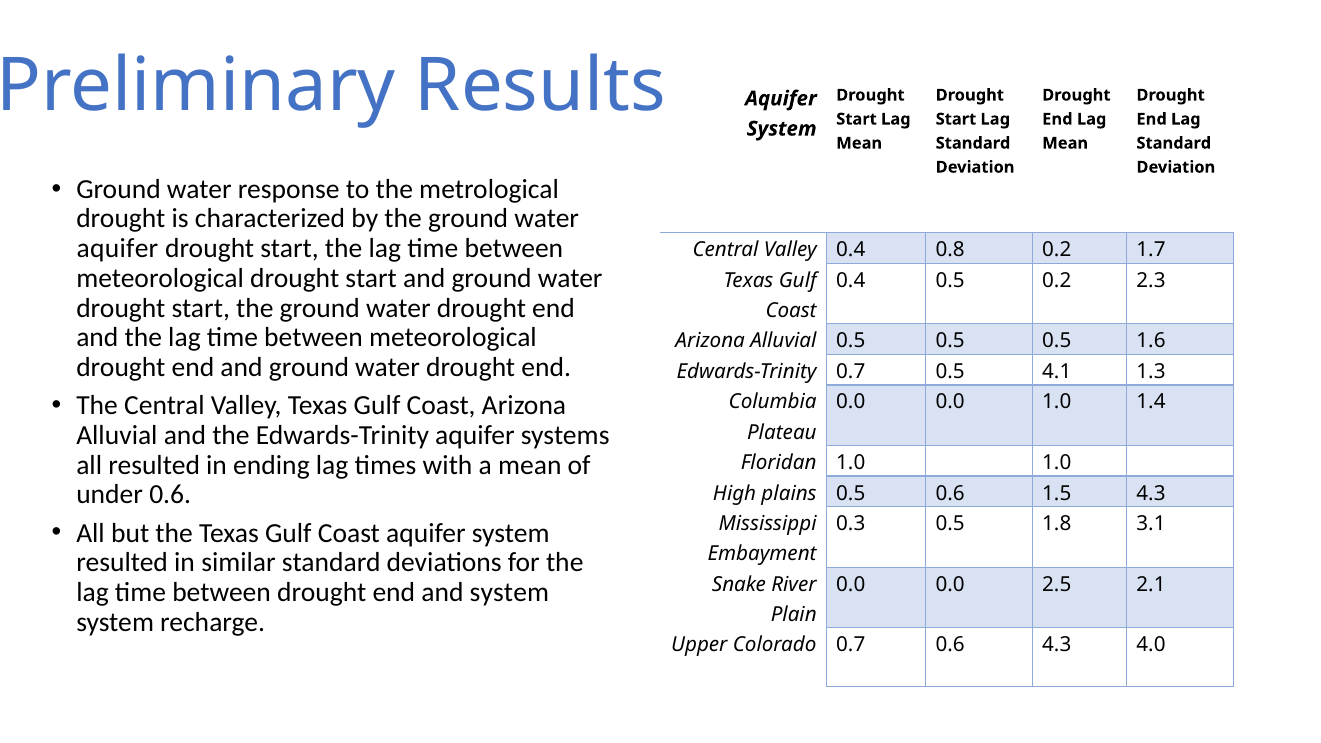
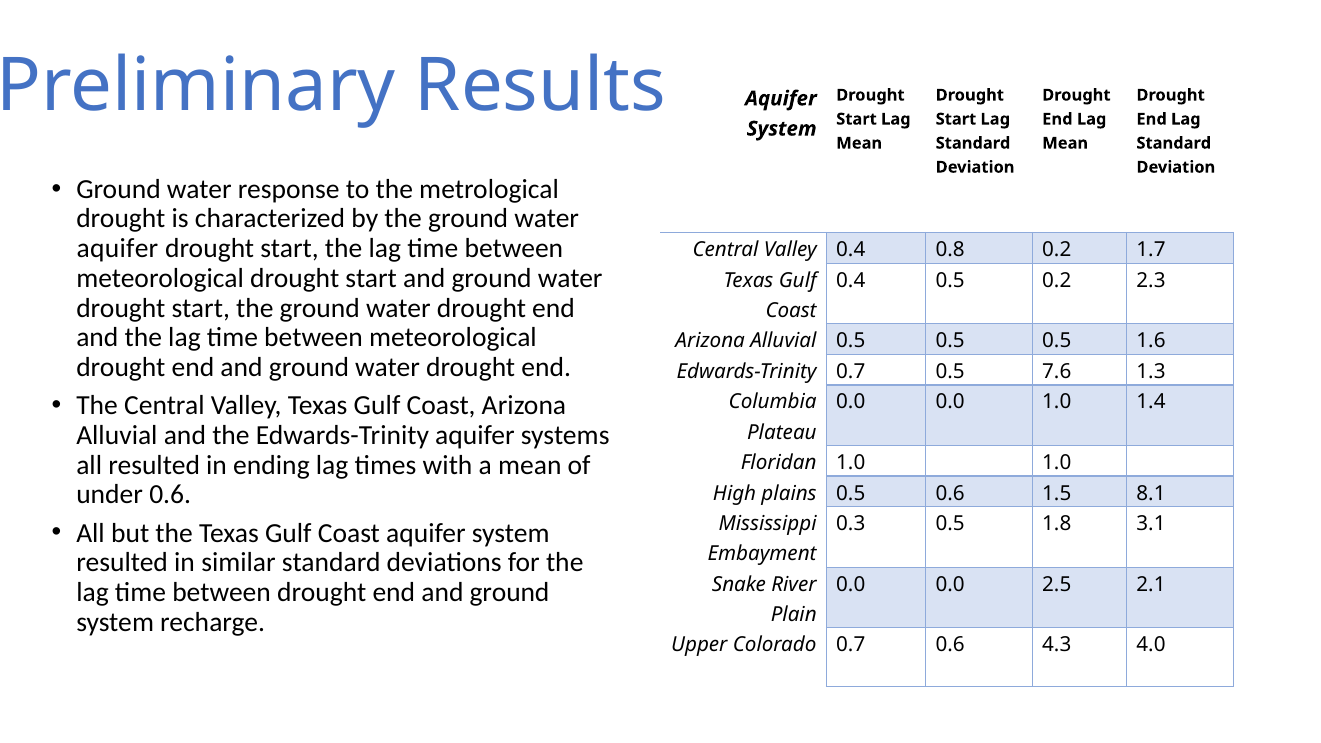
4.1: 4.1 -> 7.6
1.5 4.3: 4.3 -> 8.1
system at (509, 592): system -> ground
